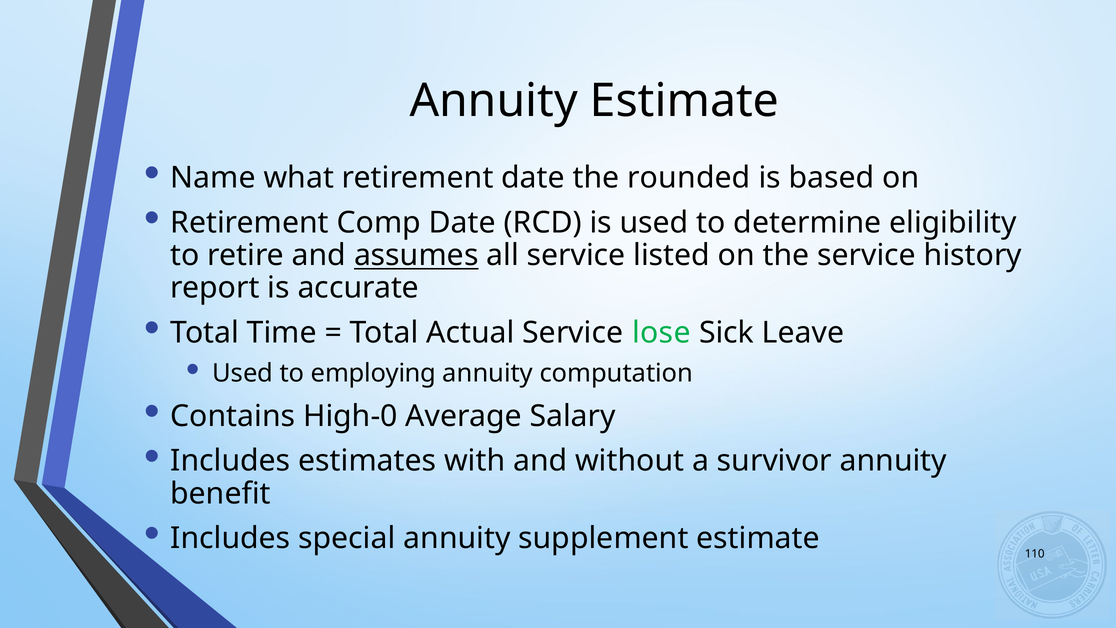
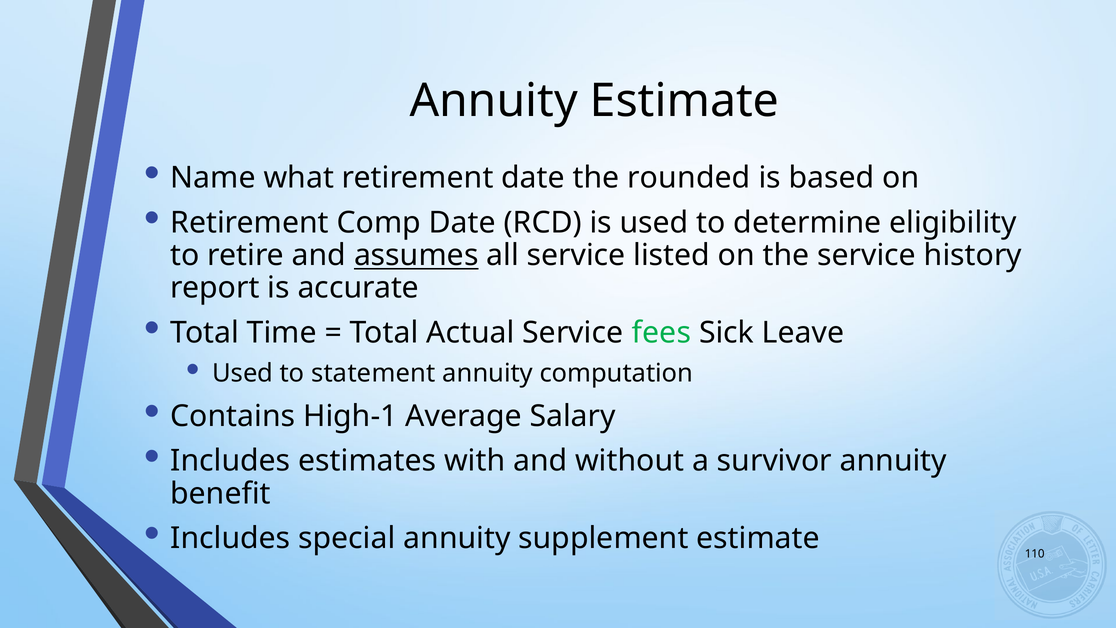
lose: lose -> fees
employing: employing -> statement
High-0: High-0 -> High-1
